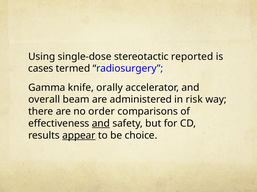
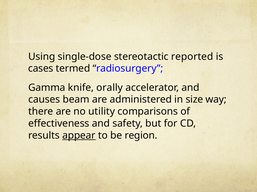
overall: overall -> causes
risk: risk -> size
order: order -> utility
and at (101, 124) underline: present -> none
choice: choice -> region
